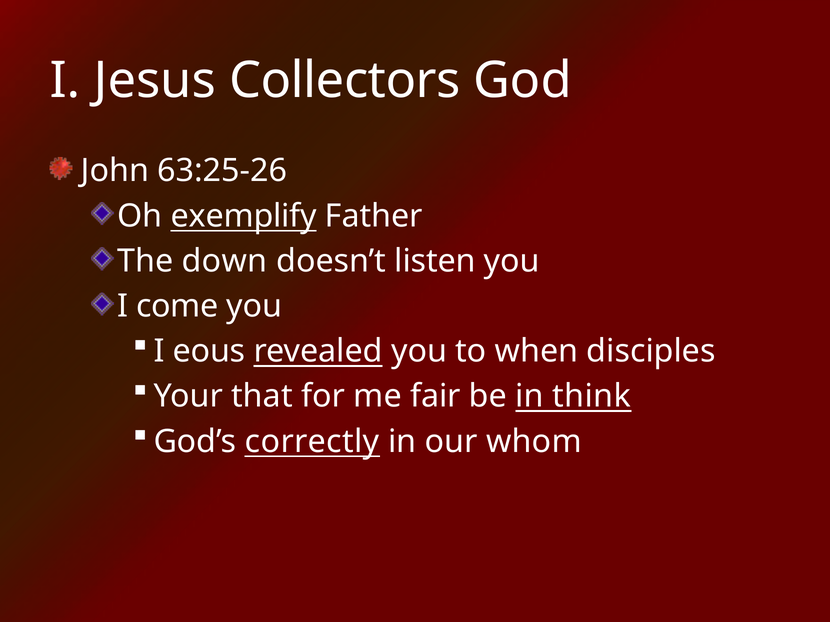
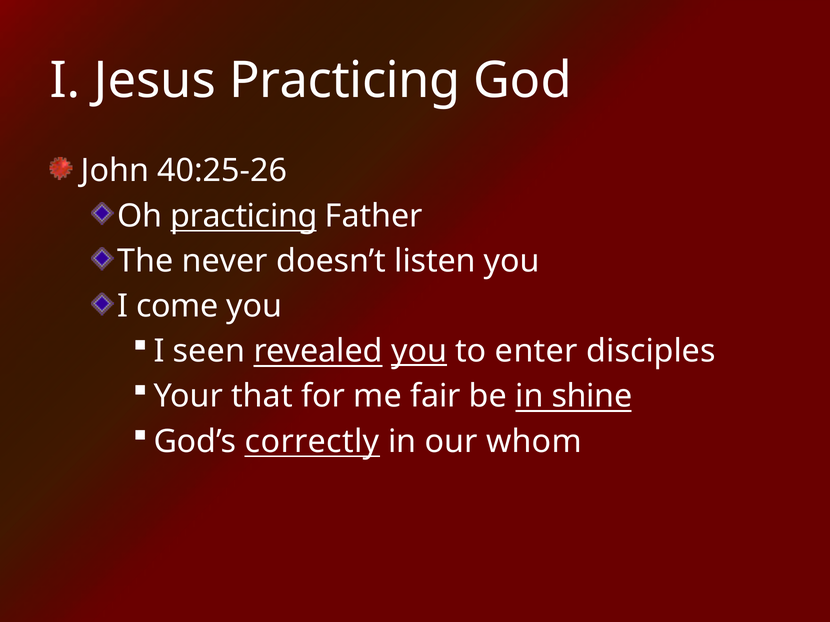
Jesus Collectors: Collectors -> Practicing
63:25-26: 63:25-26 -> 40:25-26
Oh exemplify: exemplify -> practicing
down: down -> never
eous: eous -> seen
you at (419, 351) underline: none -> present
when: when -> enter
think: think -> shine
